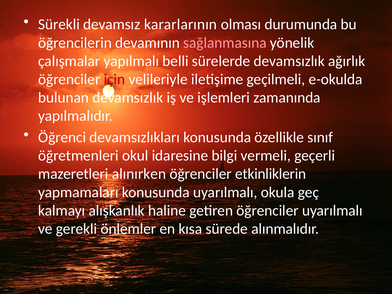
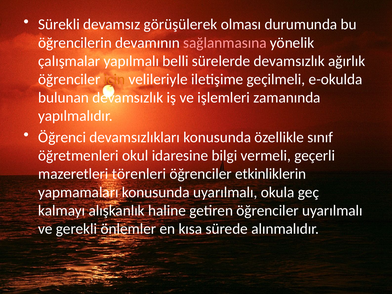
kararlarının: kararlarının -> görüşülerek
için colour: red -> orange
alınırken: alınırken -> törenleri
